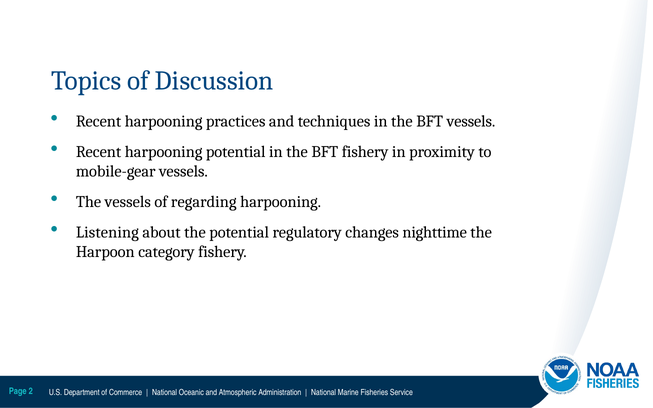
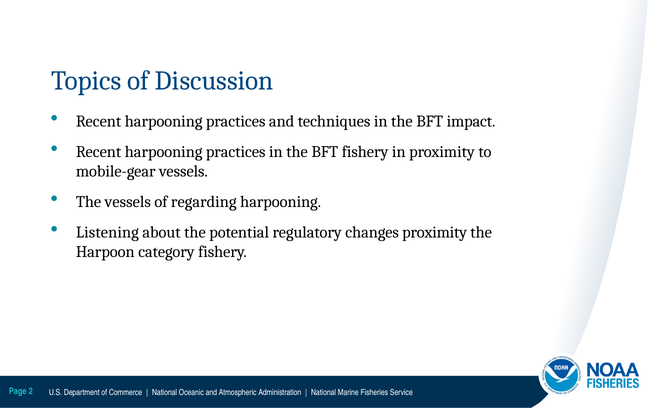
BFT vessels: vessels -> impact
potential at (236, 152): potential -> practices
changes nighttime: nighttime -> proximity
